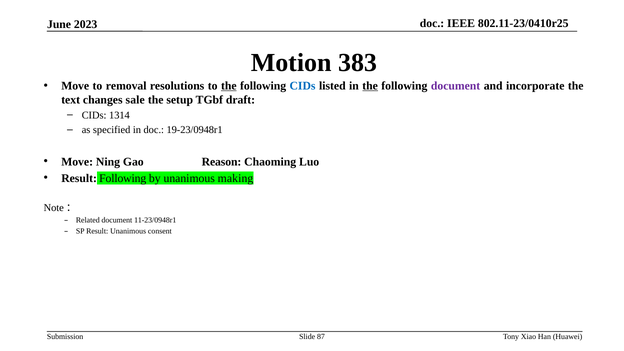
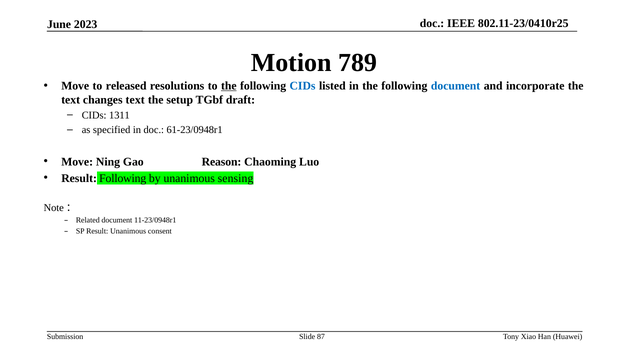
383: 383 -> 789
removal: removal -> released
the at (370, 86) underline: present -> none
document at (456, 86) colour: purple -> blue
changes sale: sale -> text
1314: 1314 -> 1311
19-23/0948r1: 19-23/0948r1 -> 61-23/0948r1
making: making -> sensing
